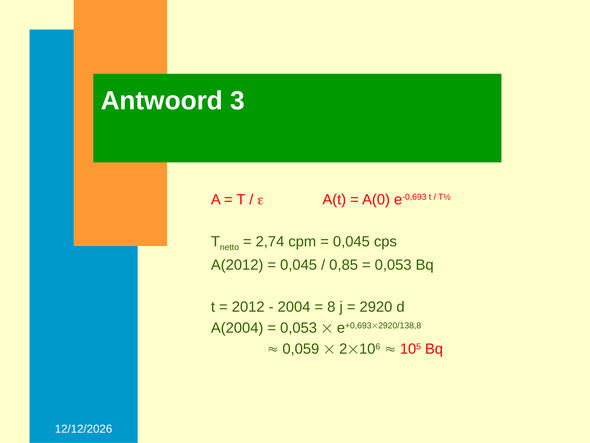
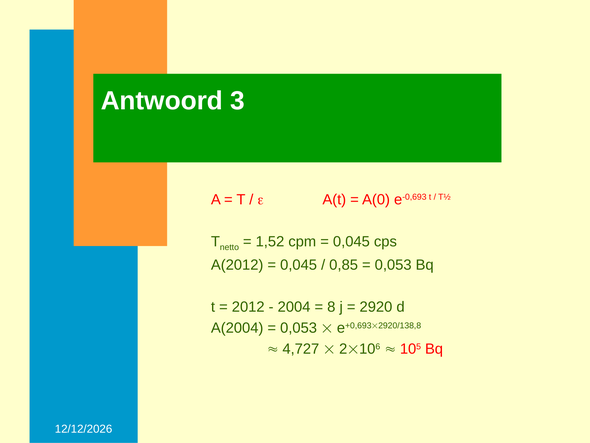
2,74: 2,74 -> 1,52
0,059: 0,059 -> 4,727
